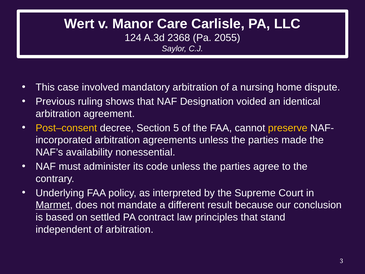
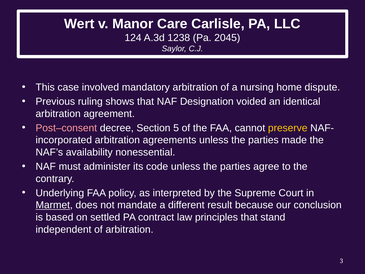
2368: 2368 -> 1238
2055: 2055 -> 2045
Post–consent colour: yellow -> pink
